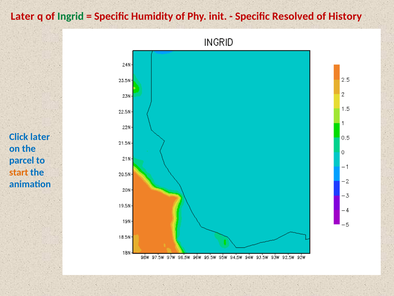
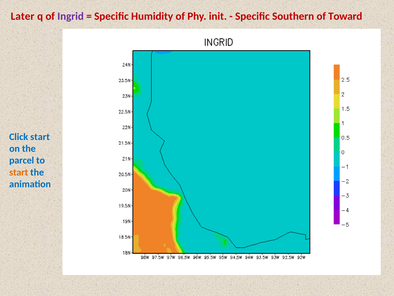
Ingrid colour: green -> purple
Resolved: Resolved -> Southern
History: History -> Toward
Click later: later -> start
